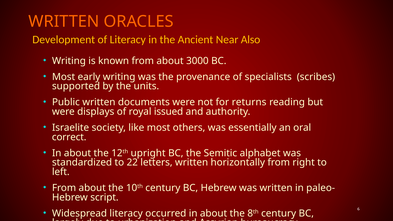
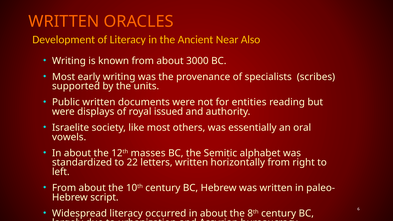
returns: returns -> entities
correct: correct -> vowels
upright: upright -> masses
